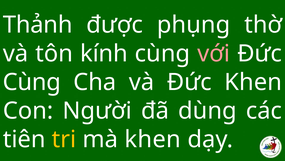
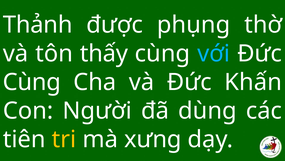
kính: kính -> thấy
với colour: pink -> light blue
Đức Khen: Khen -> Khấn
mà khen: khen -> xưng
